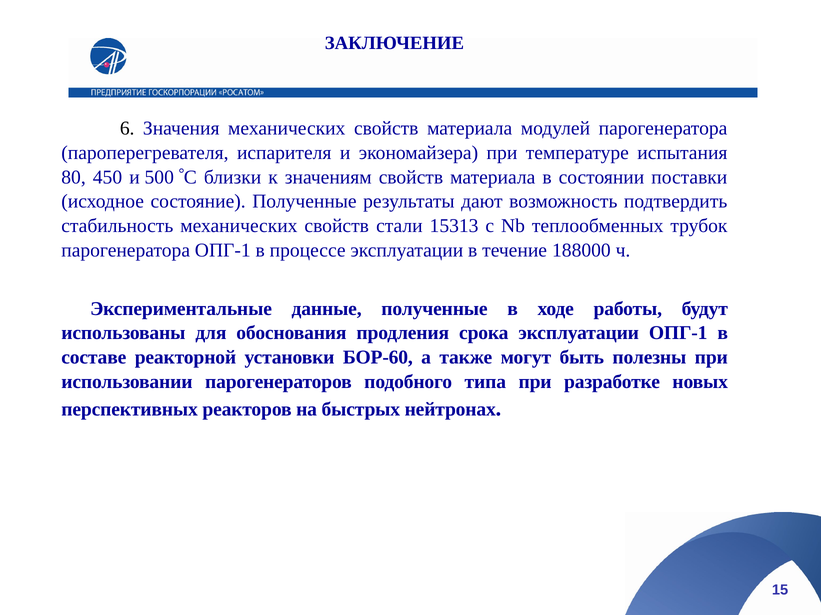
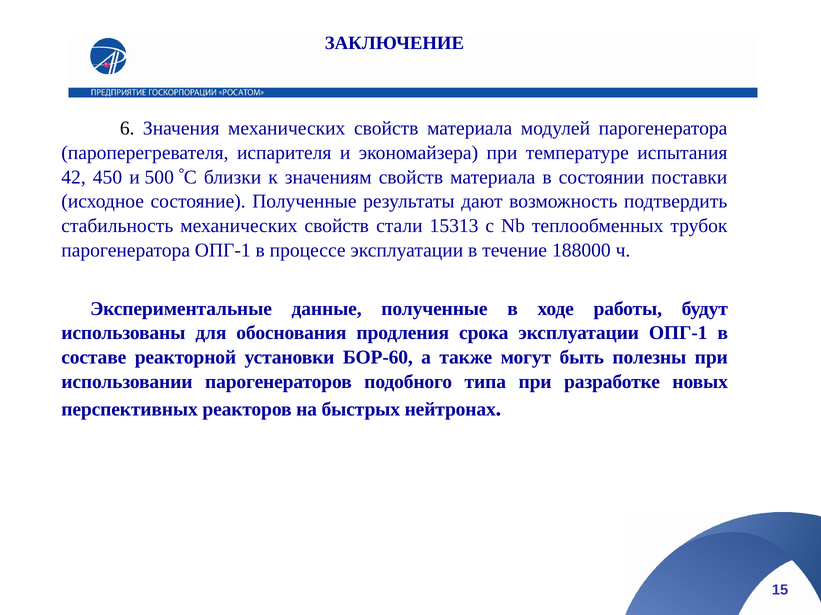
80: 80 -> 42
